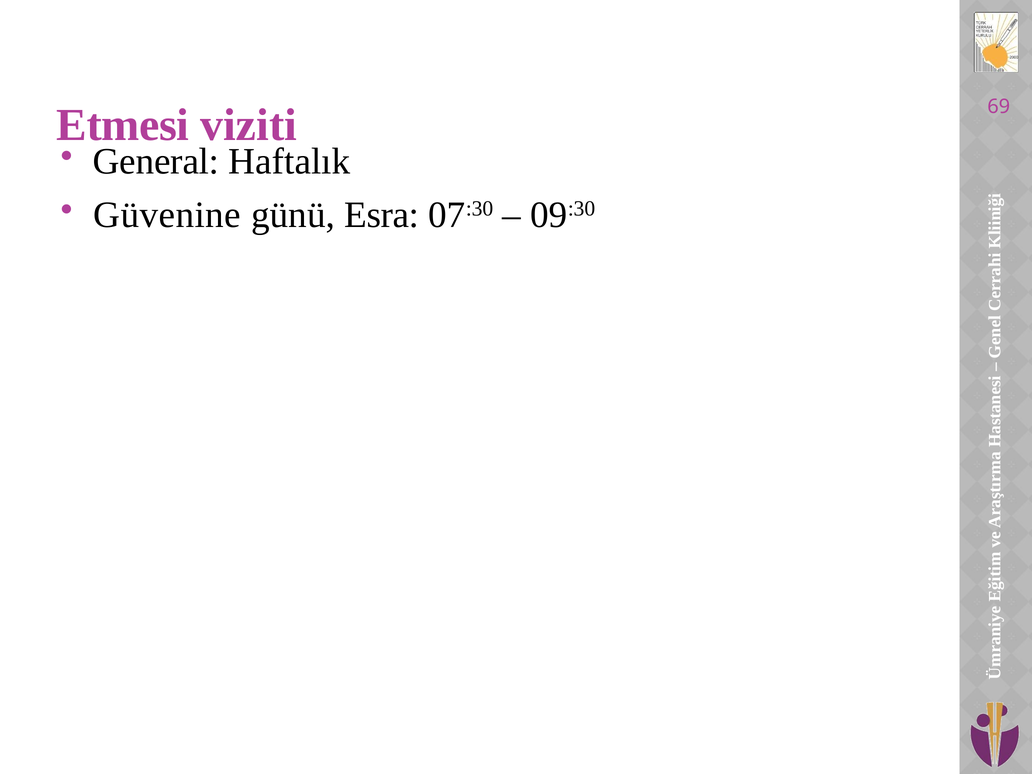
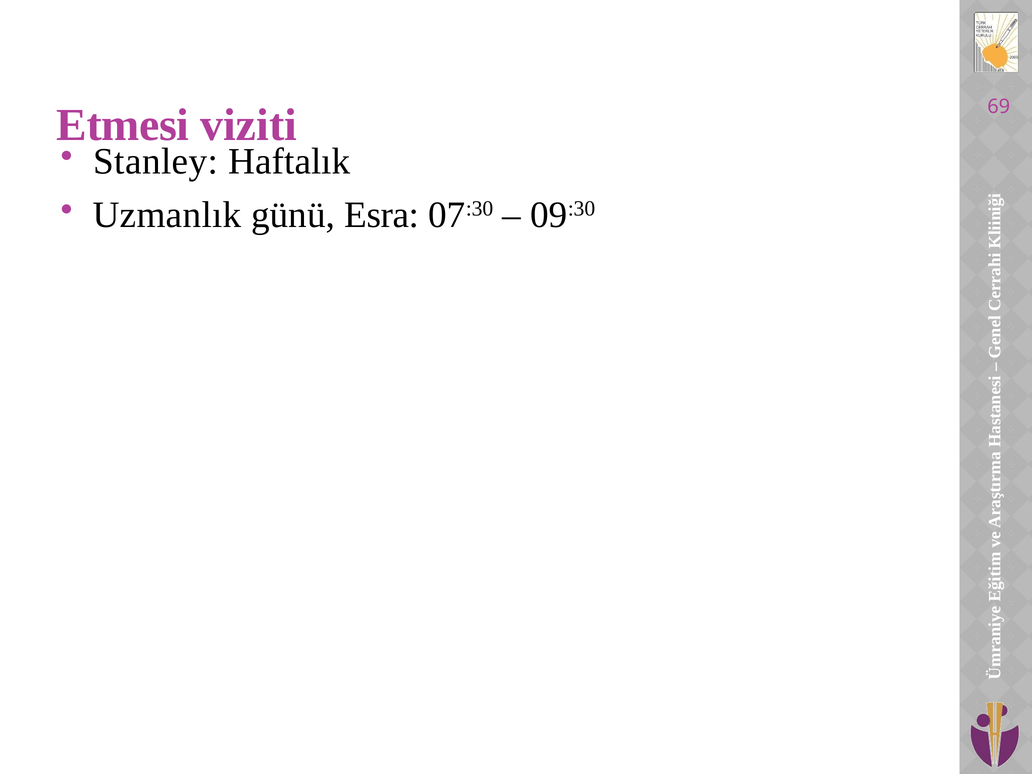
General: General -> Stanley
Güvenine: Güvenine -> Uzmanlık
